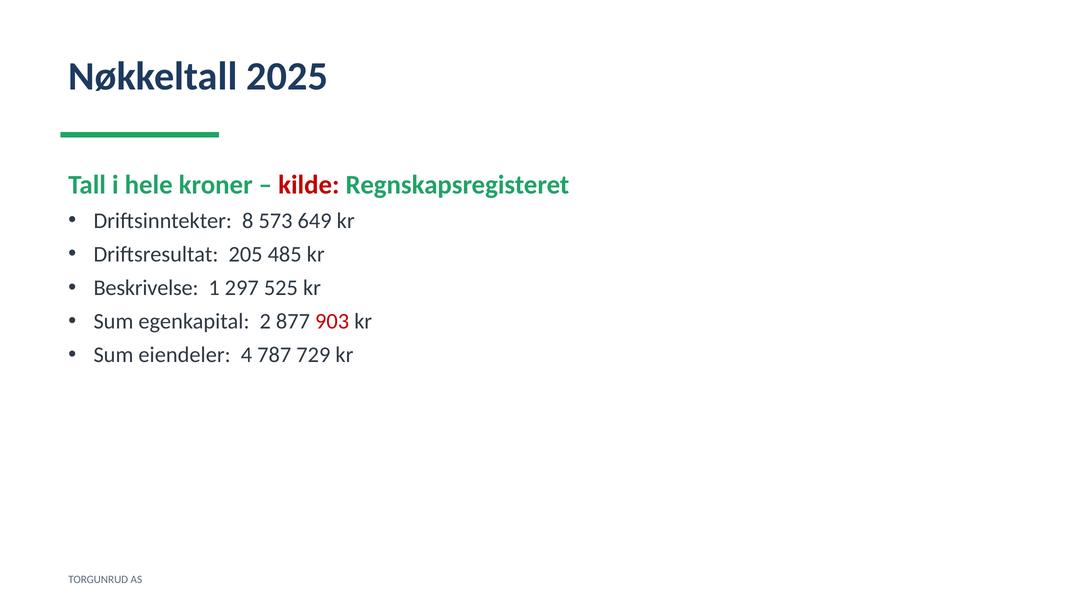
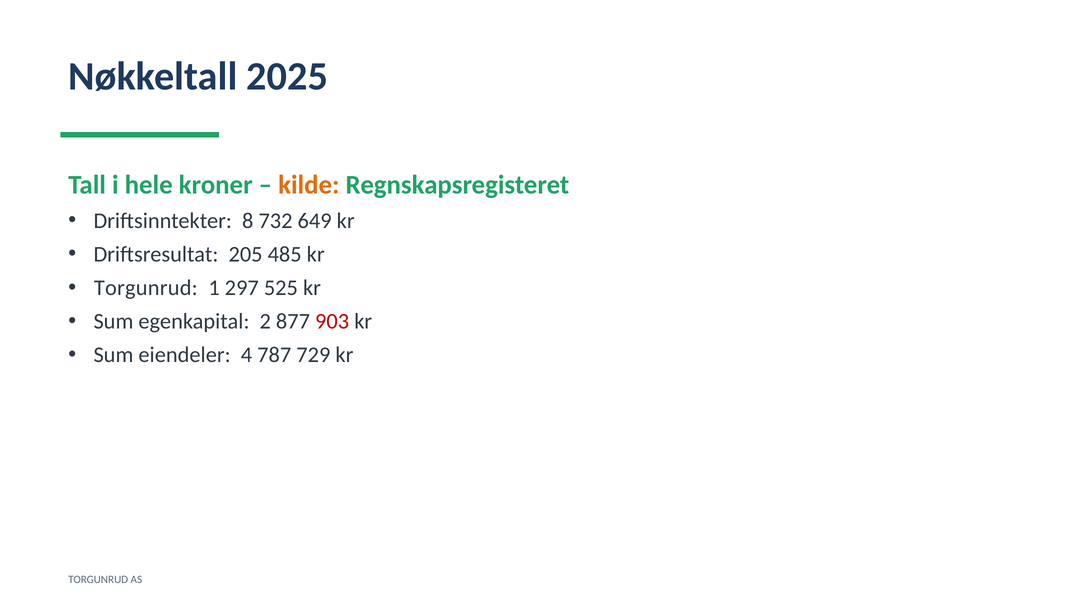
kilde colour: red -> orange
573: 573 -> 732
Beskrivelse at (146, 288): Beskrivelse -> Torgunrud
